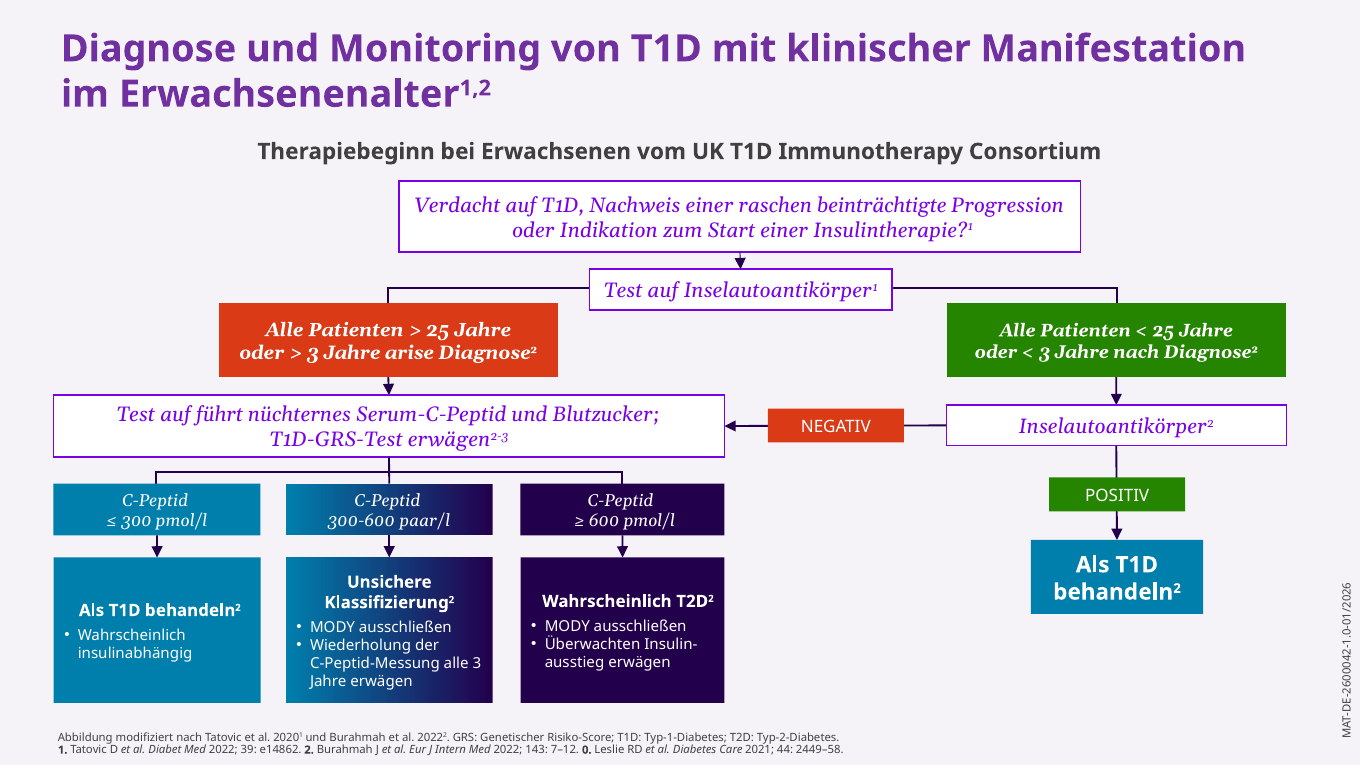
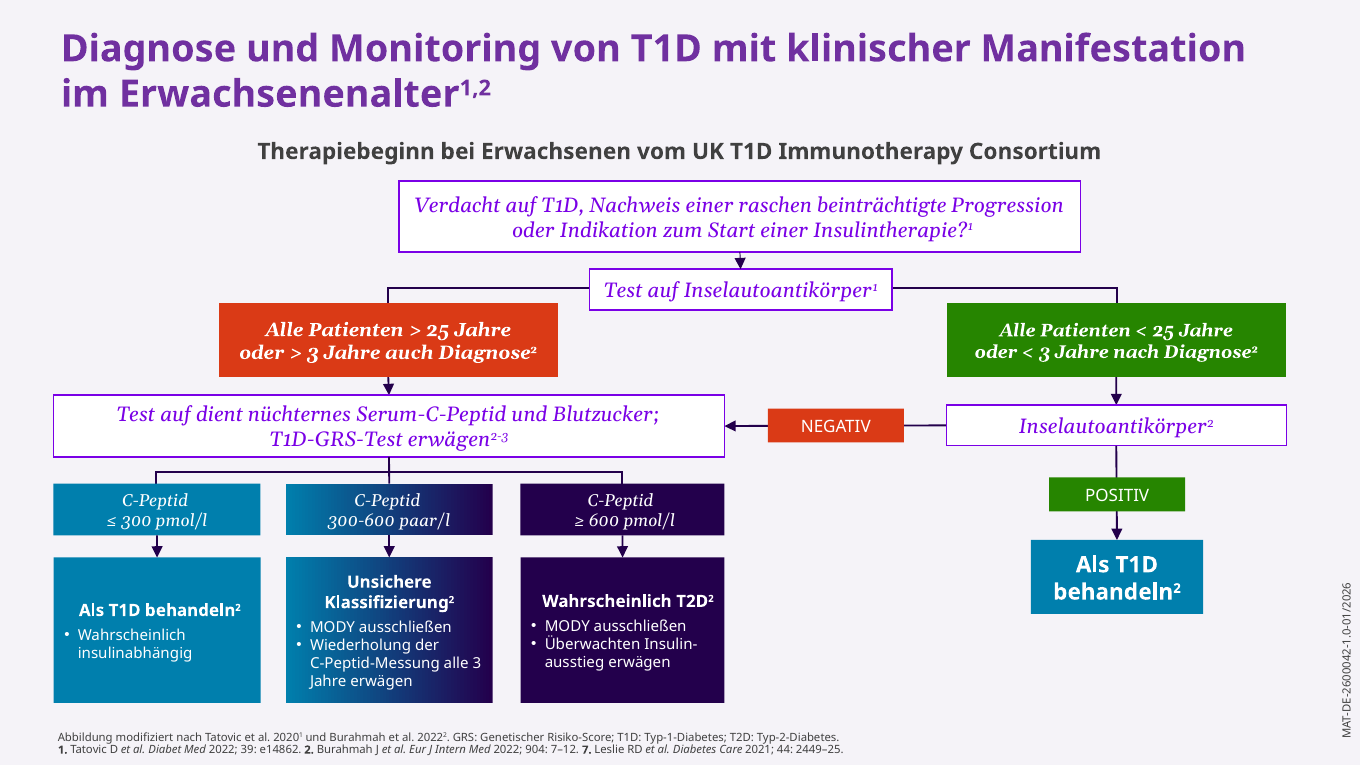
arise: arise -> auch
führt: führt -> dient
143: 143 -> 904
7–12 0: 0 -> 7
2449–58: 2449–58 -> 2449–25
